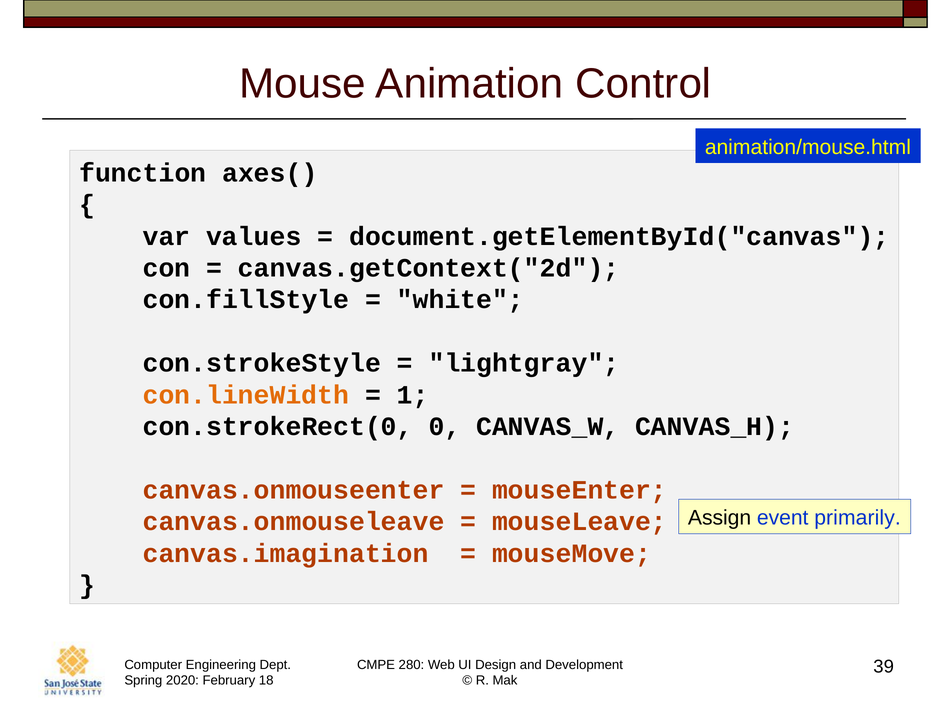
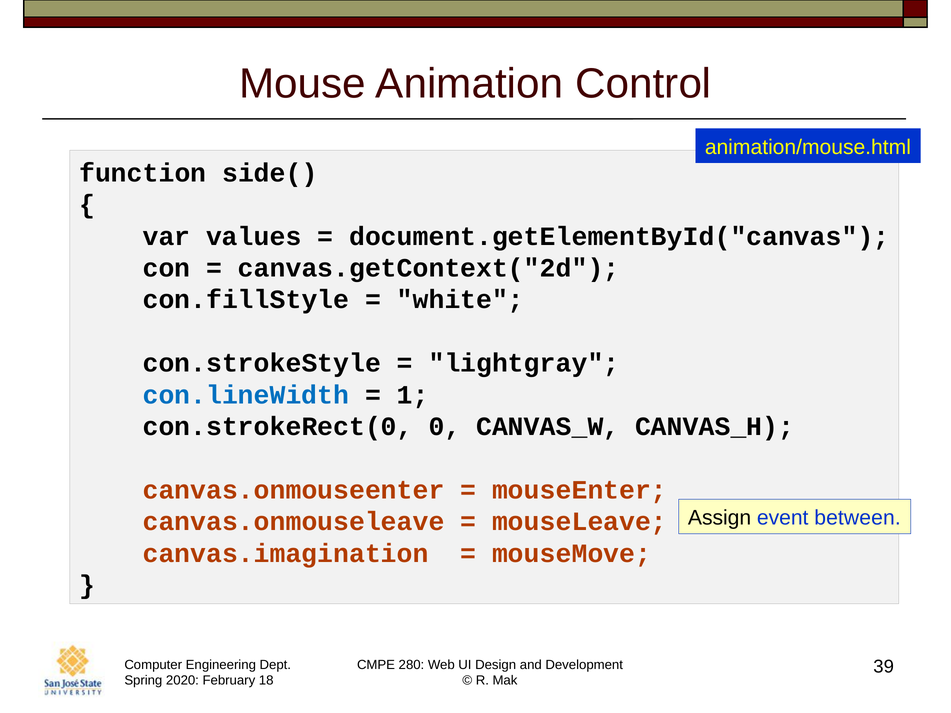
axes(: axes( -> side(
con.lineWidth colour: orange -> blue
primarily: primarily -> between
